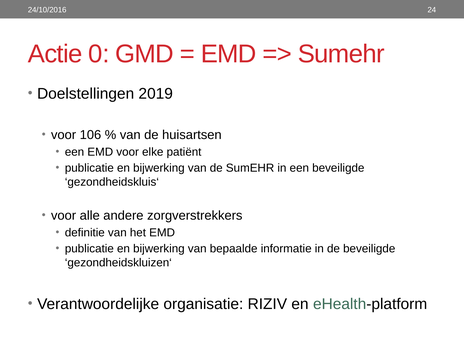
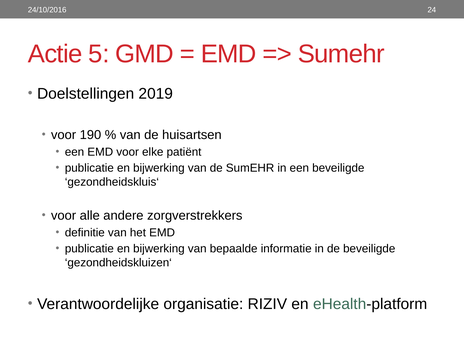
0: 0 -> 5
106: 106 -> 190
